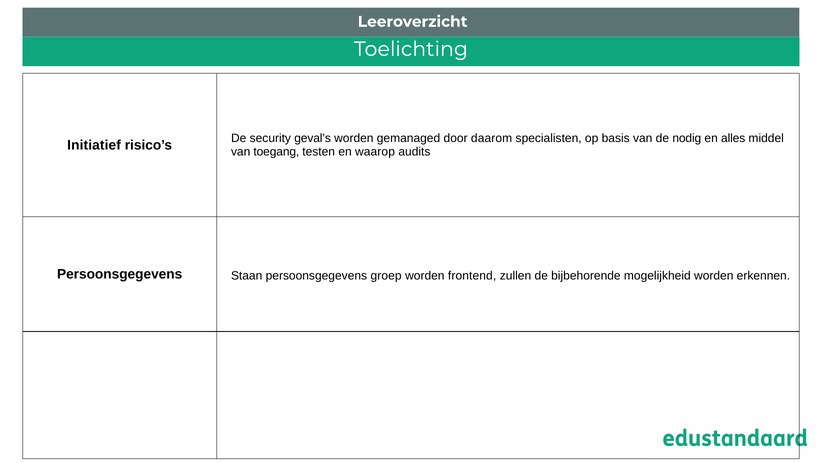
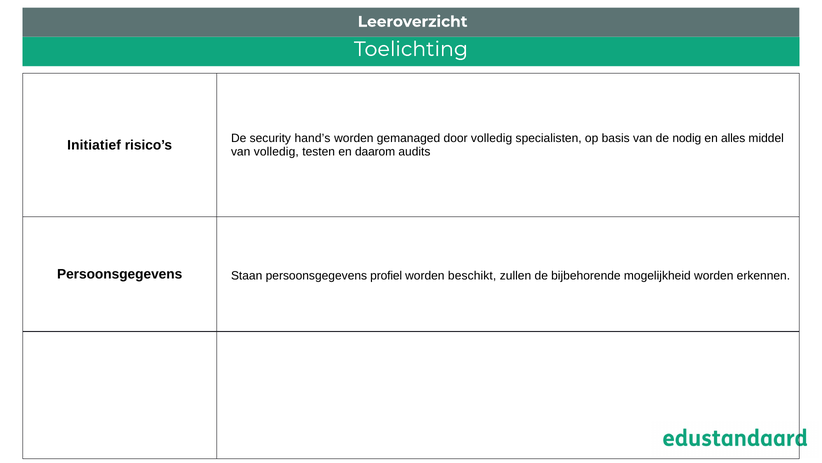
geval’s: geval’s -> hand’s
door daarom: daarom -> volledig
van toegang: toegang -> volledig
waarop: waarop -> daarom
groep: groep -> profiel
frontend: frontend -> beschikt
